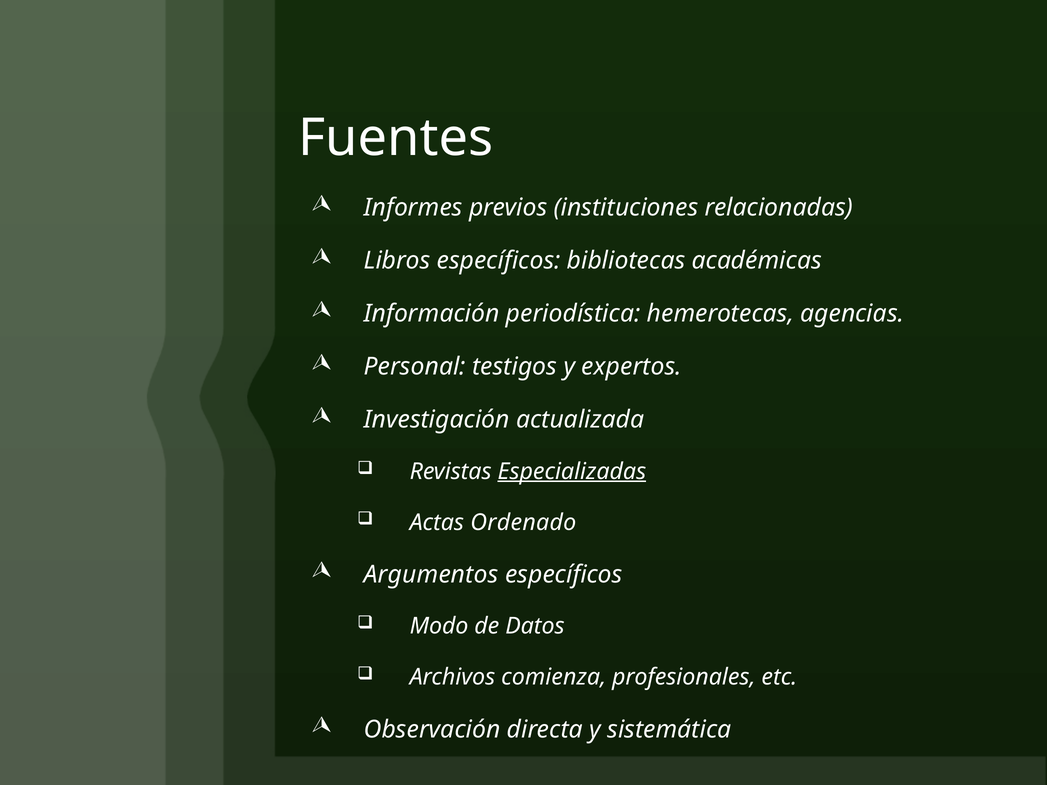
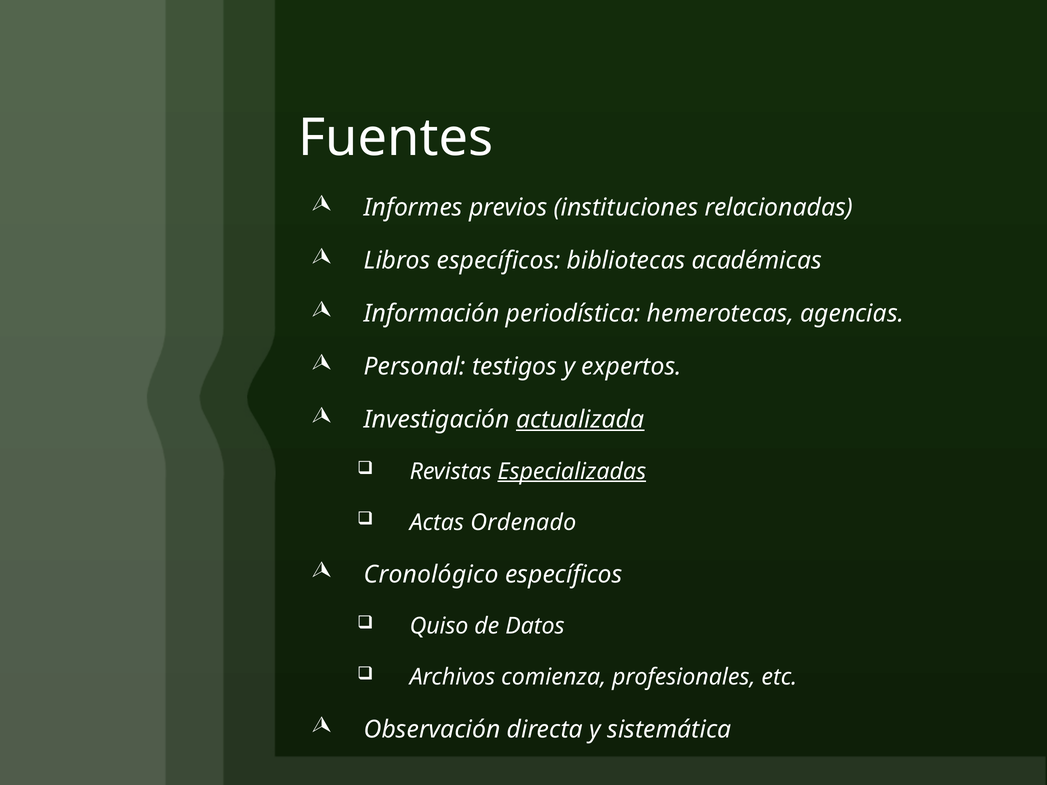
actualizada underline: none -> present
Argumentos: Argumentos -> Cronológico
Modo: Modo -> Quiso
